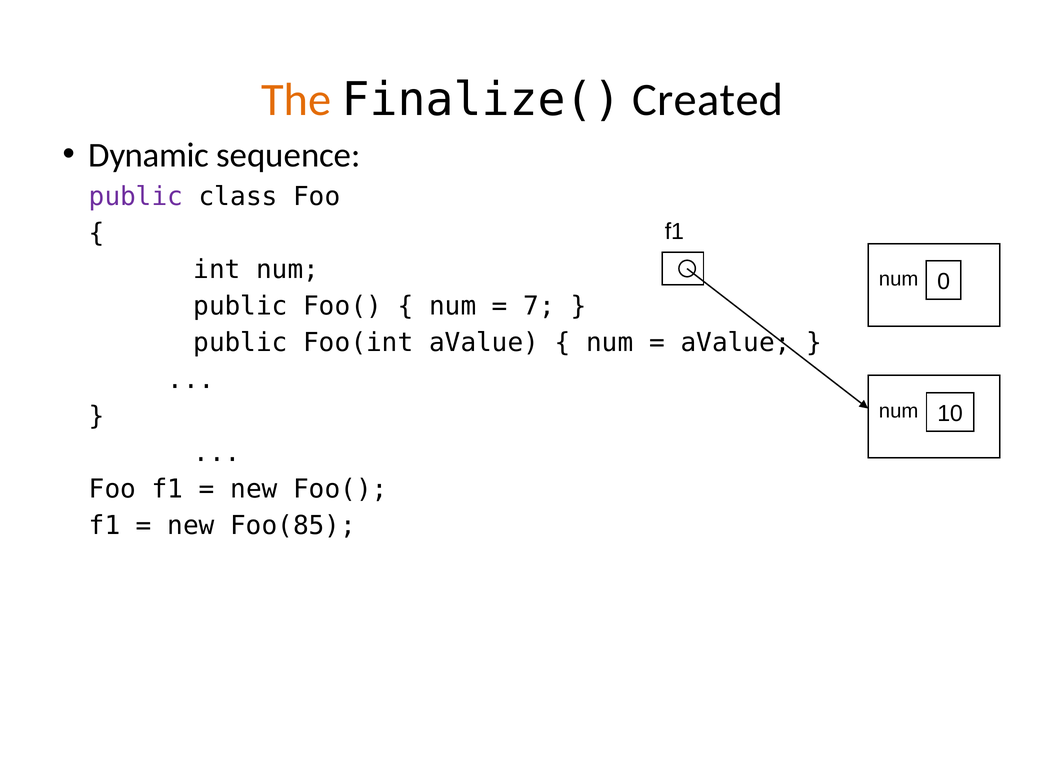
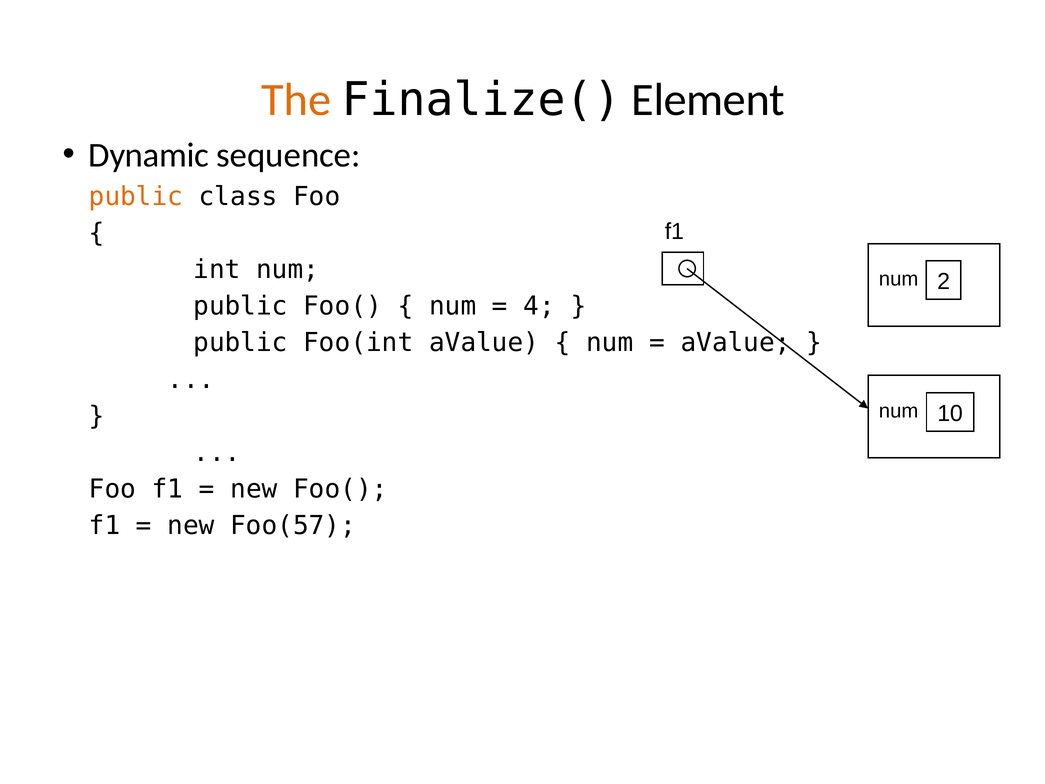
Created: Created -> Element
public at (136, 196) colour: purple -> orange
0: 0 -> 2
7: 7 -> 4
Foo(85: Foo(85 -> Foo(57
